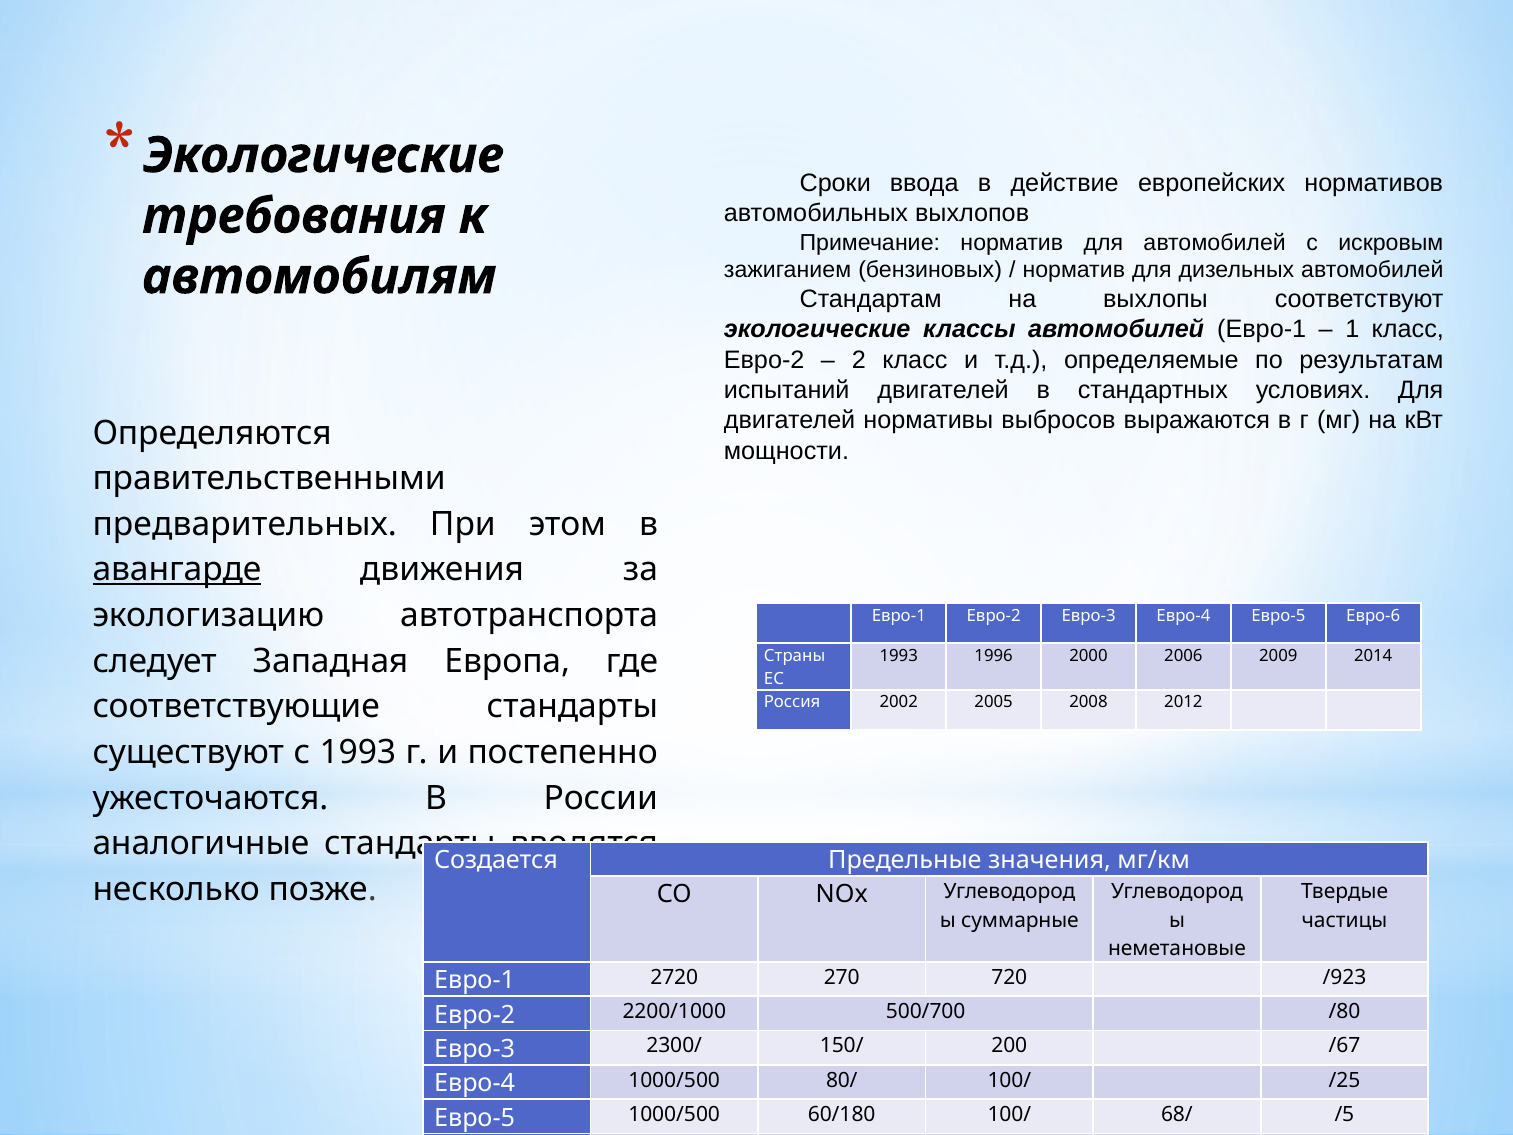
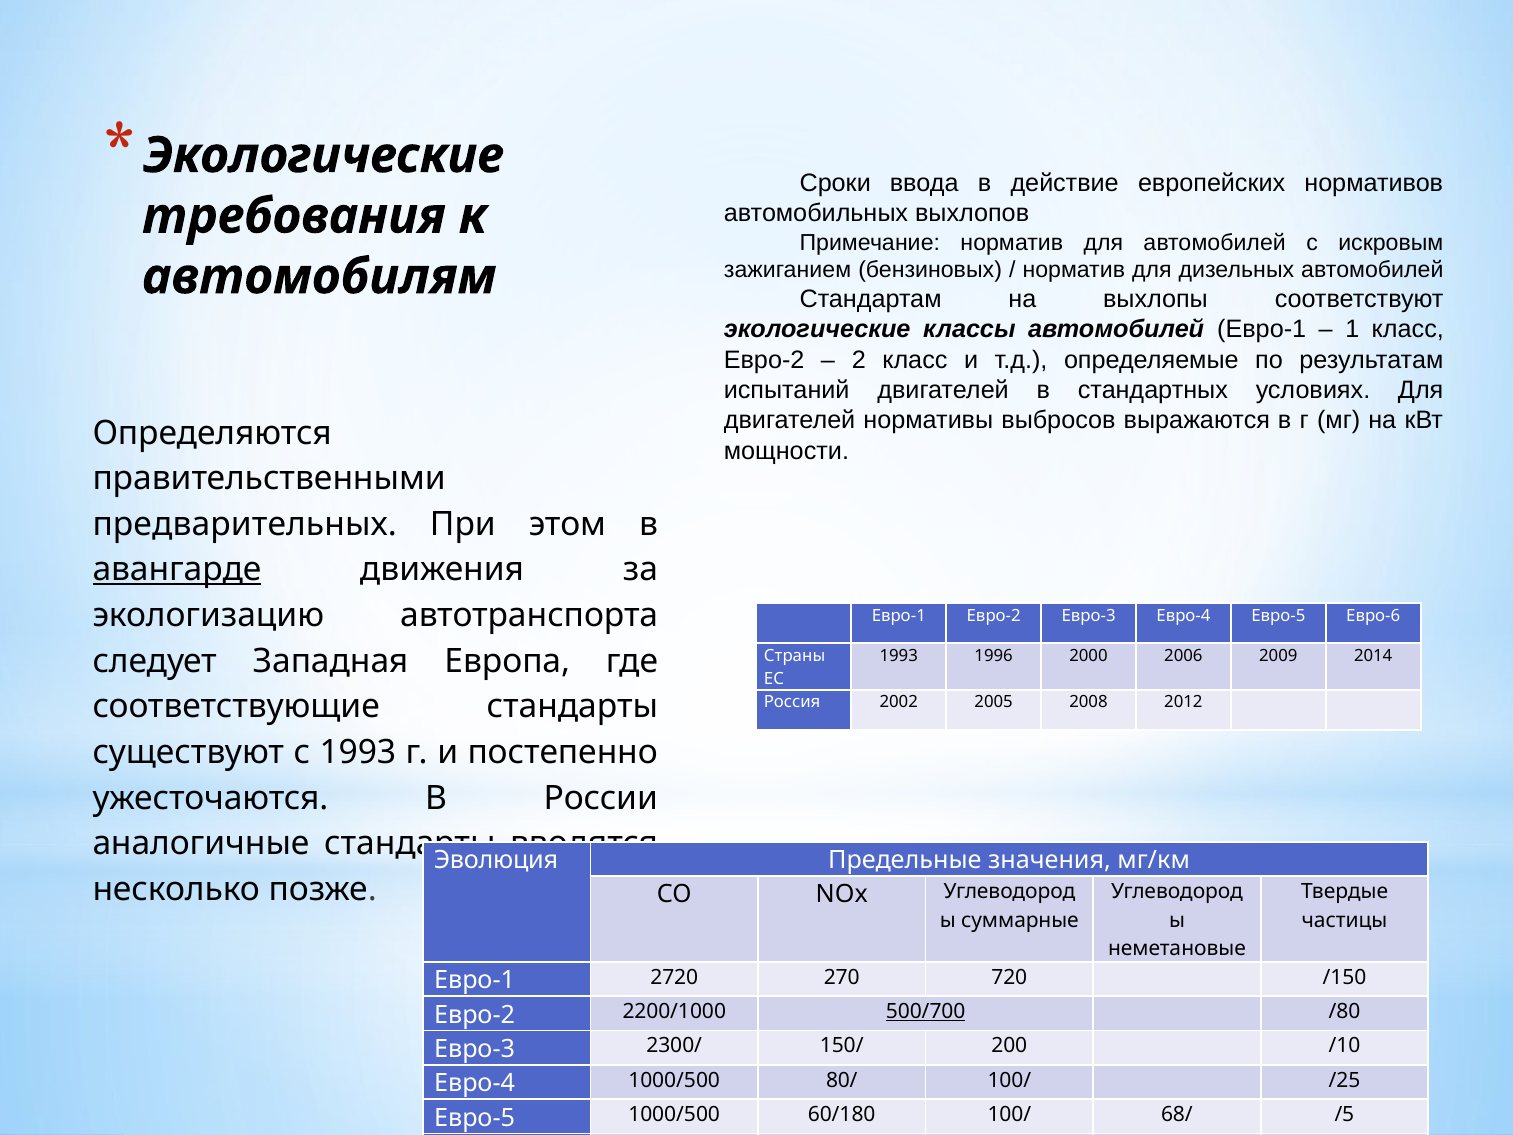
Создается: Создается -> Эволюция
/923: /923 -> /150
500/700 underline: none -> present
/67: /67 -> /10
